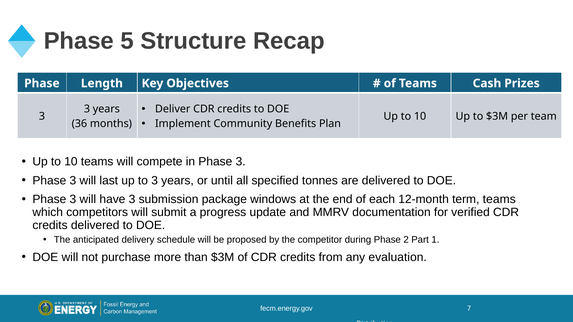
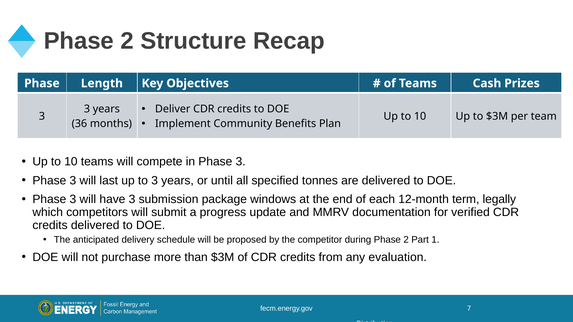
5 at (127, 41): 5 -> 2
term teams: teams -> legally
